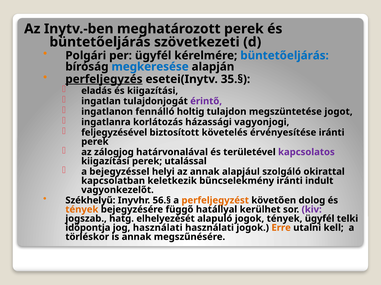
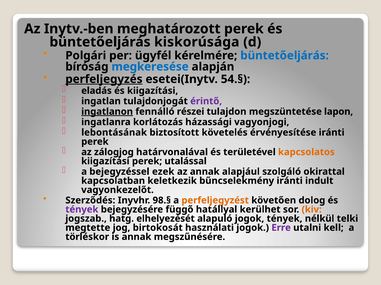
szövetkezeti: szövetkezeti -> kiskorúsága
35.§: 35.§ -> 54.§
ingatlanon underline: none -> present
holtig: holtig -> részei
jogot: jogot -> lapon
feljegyzésével: feljegyzésével -> lebontásának
kapcsolatos colour: purple -> orange
helyi: helyi -> ezek
Székhelyű: Székhelyű -> Szerződés
56.§: 56.§ -> 98.§
tények at (82, 210) colour: orange -> purple
kiv colour: purple -> orange
tények ügyfél: ügyfél -> nélkül
időpontja: időpontja -> megtette
jog használati: használati -> birtokosát
Erre colour: orange -> purple
